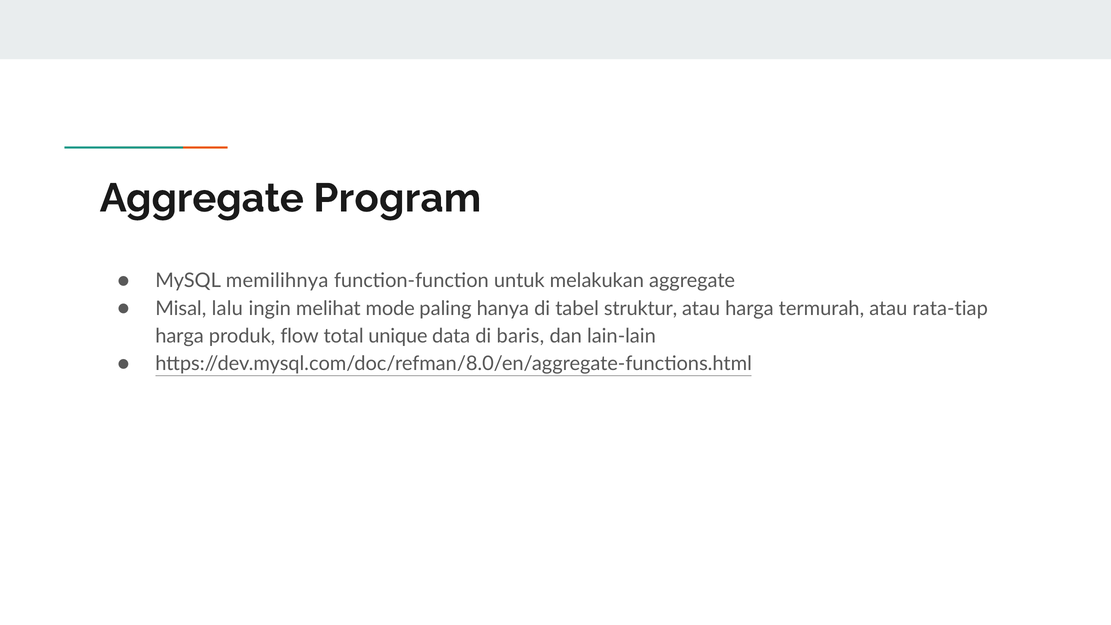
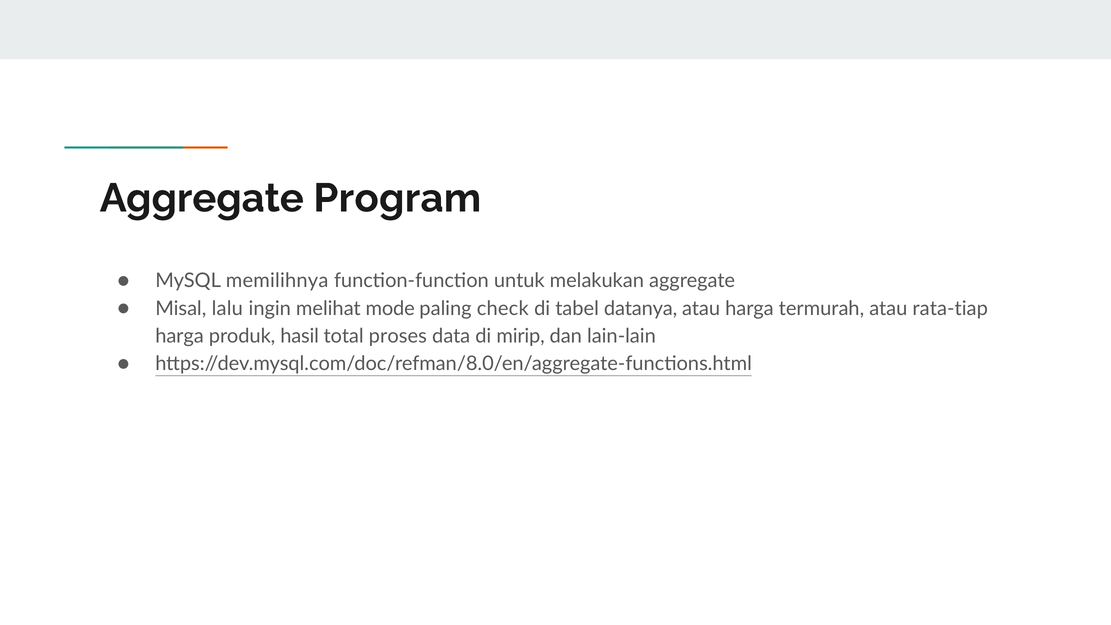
hanya: hanya -> check
struktur: struktur -> datanya
flow: flow -> hasil
unique: unique -> proses
baris: baris -> mirip
